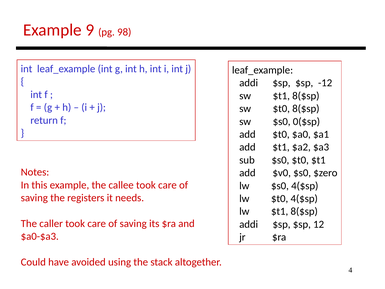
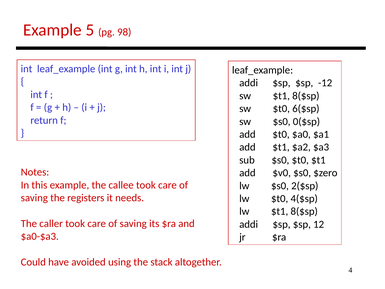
9: 9 -> 5
$t0 8($sp: 8($sp -> 6($sp
$s0 4($sp: 4($sp -> 2($sp
